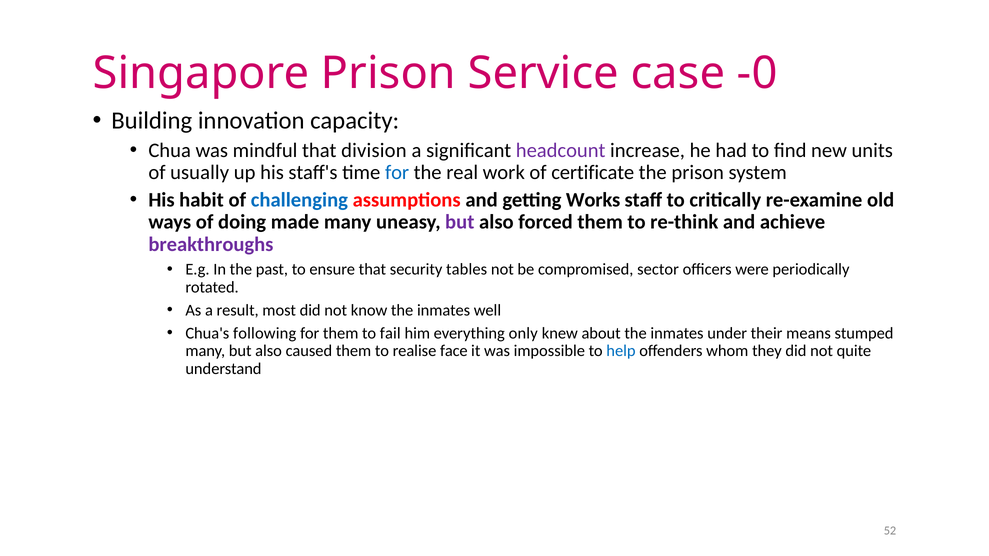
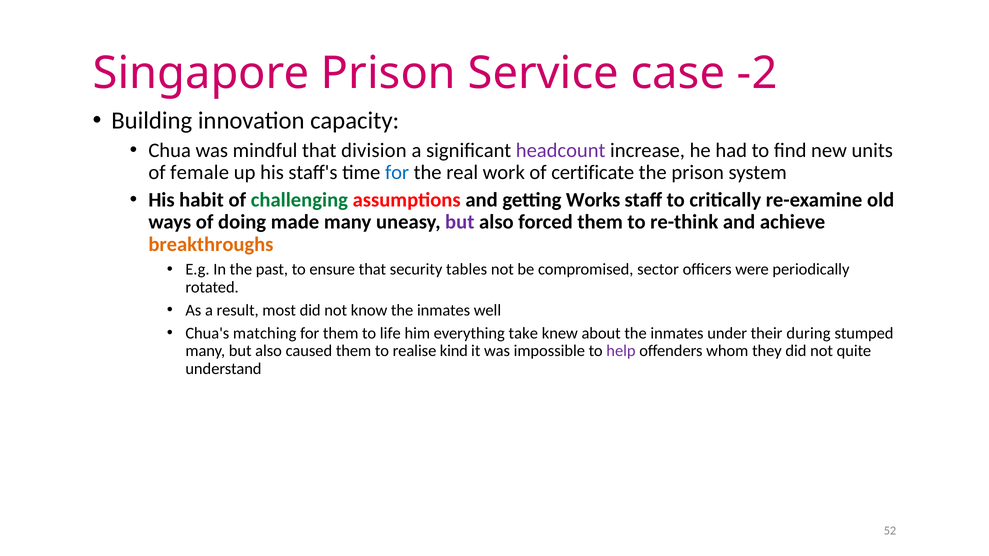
-0: -0 -> -2
usually: usually -> female
challenging colour: blue -> green
breakthroughs colour: purple -> orange
following: following -> matching
fail: fail -> life
only: only -> take
means: means -> during
face: face -> kind
help colour: blue -> purple
